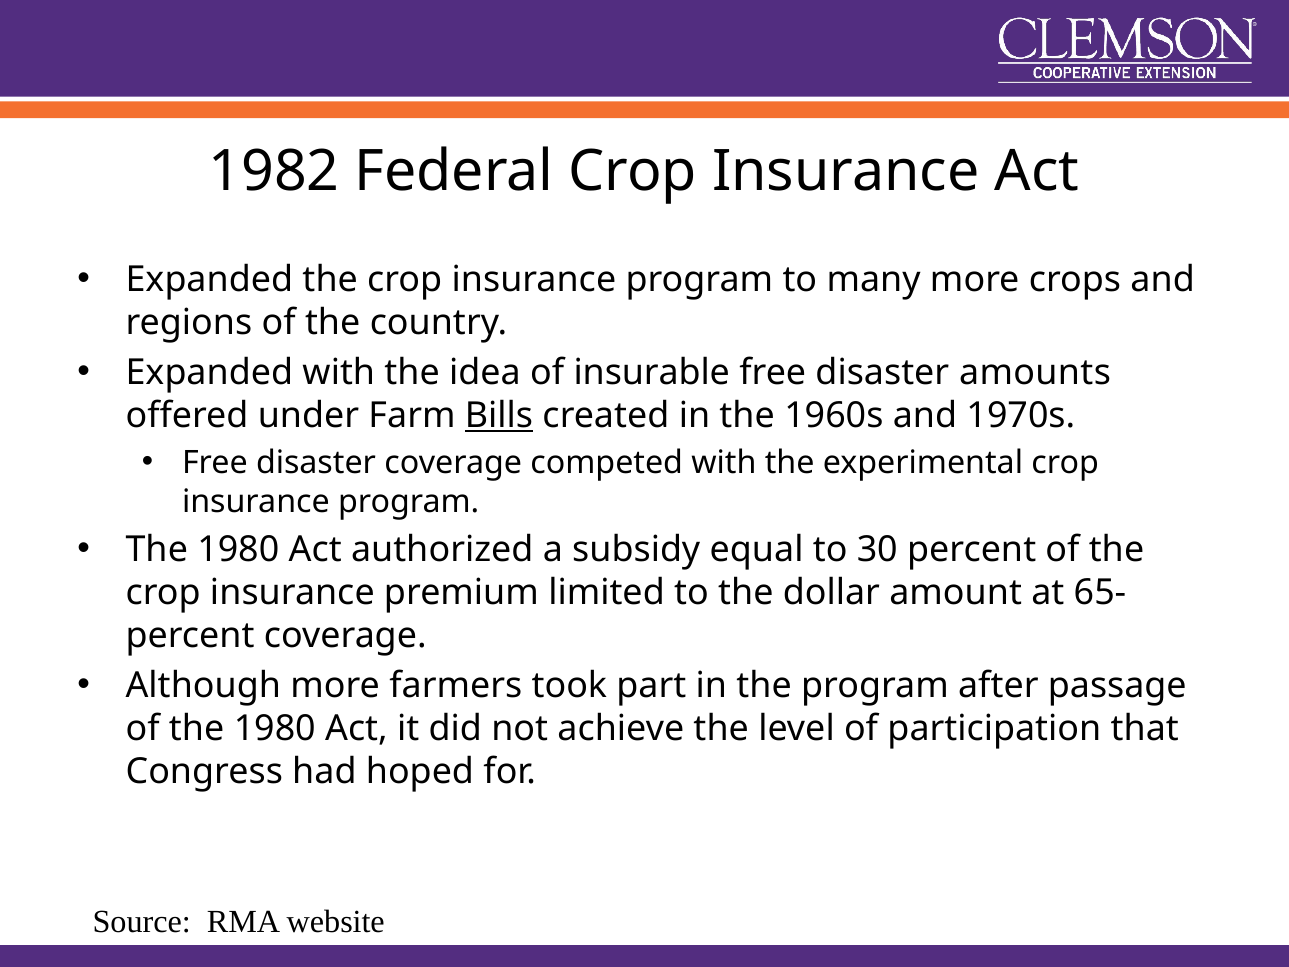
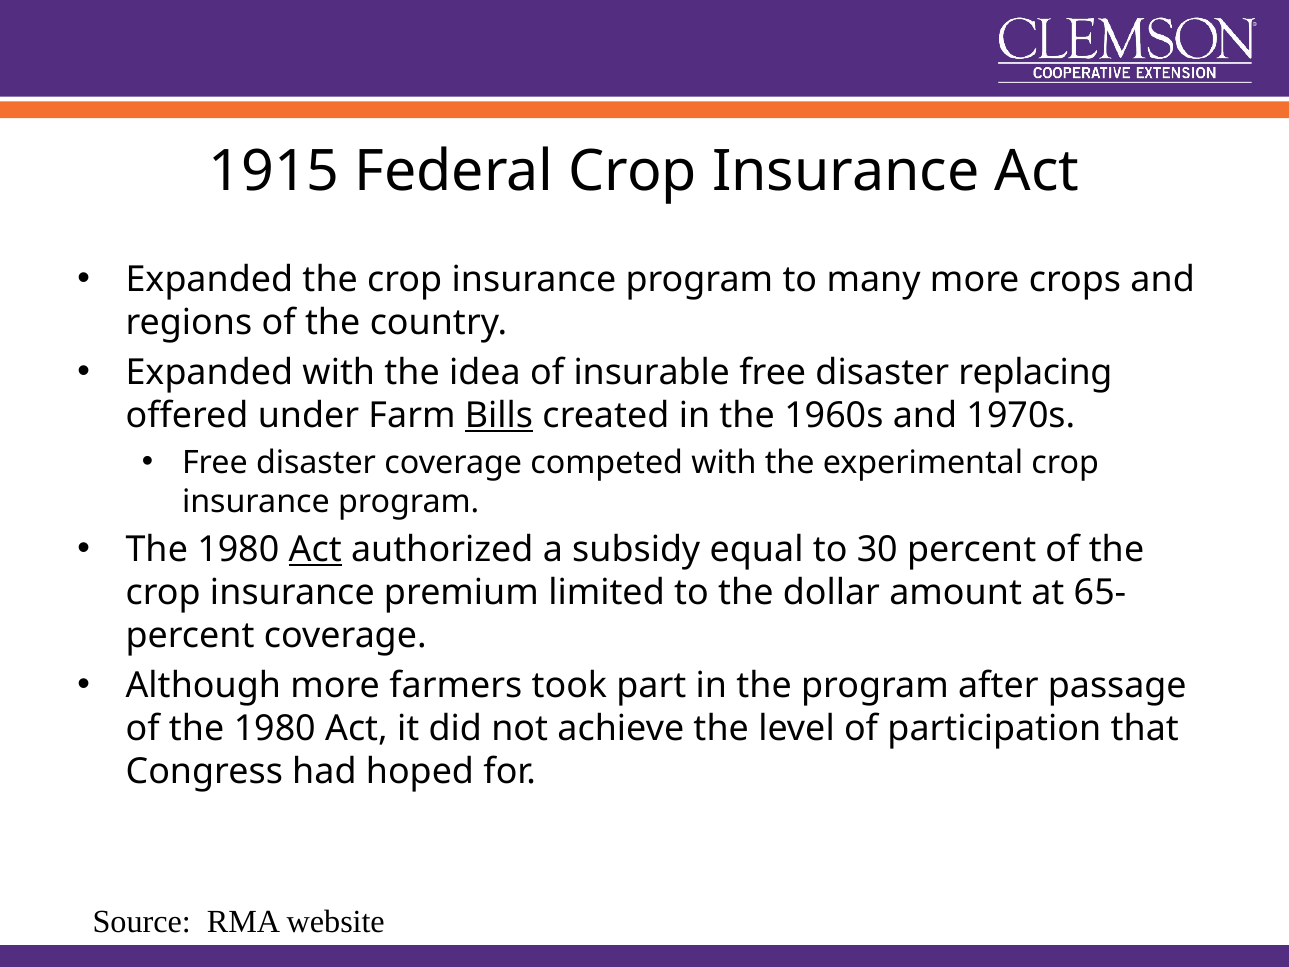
1982: 1982 -> 1915
amounts: amounts -> replacing
Act at (315, 550) underline: none -> present
